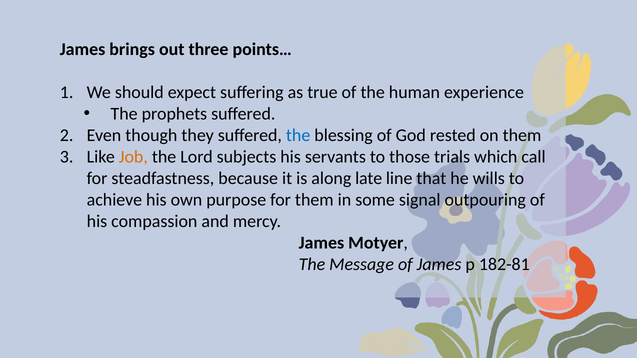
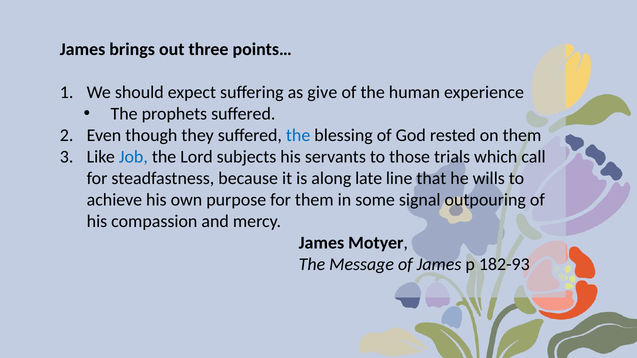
true: true -> give
Job colour: orange -> blue
182-81: 182-81 -> 182-93
